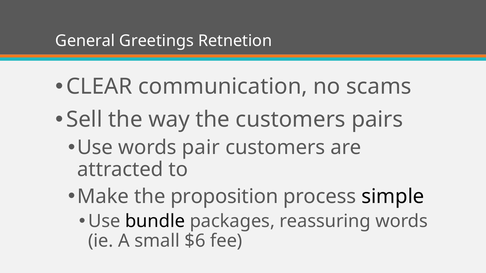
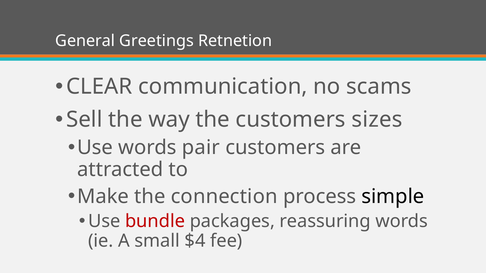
pairs: pairs -> sizes
proposition: proposition -> connection
bundle colour: black -> red
$6: $6 -> $4
